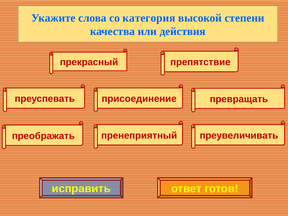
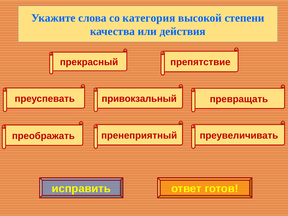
присоединение: присоединение -> привокзальный
